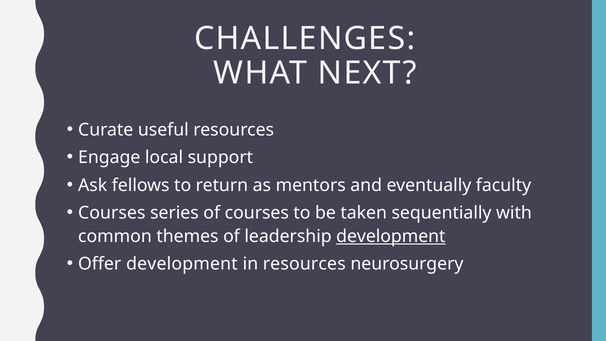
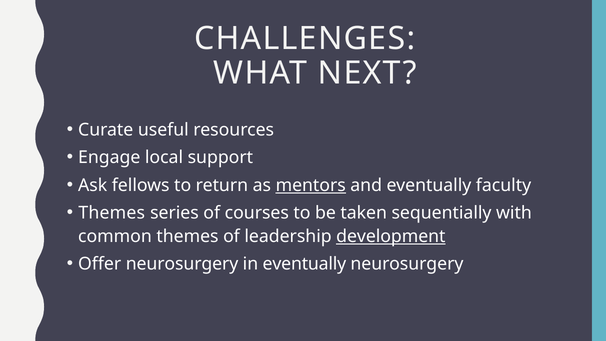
mentors underline: none -> present
Courses at (112, 213): Courses -> Themes
Offer development: development -> neurosurgery
in resources: resources -> eventually
